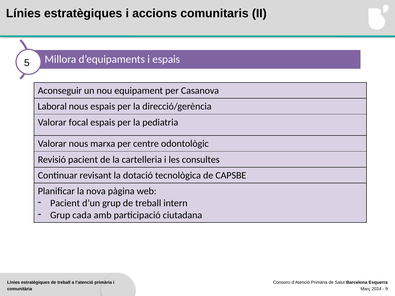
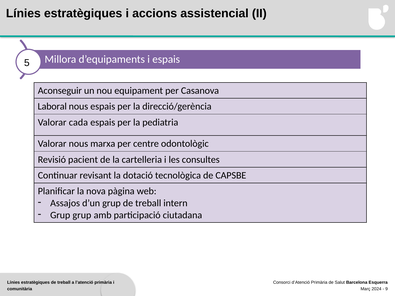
comunitaris: comunitaris -> assistencial
focal: focal -> cada
Pacient at (65, 203): Pacient -> Assajos
Grup cada: cada -> grup
